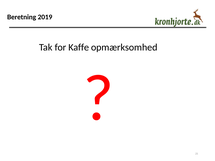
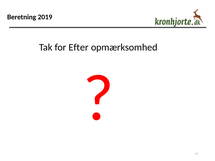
Kaffe: Kaffe -> Efter
